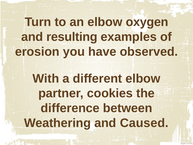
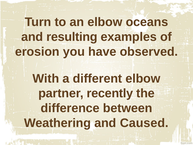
oxygen: oxygen -> oceans
cookies: cookies -> recently
